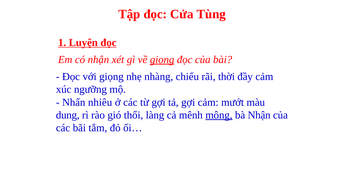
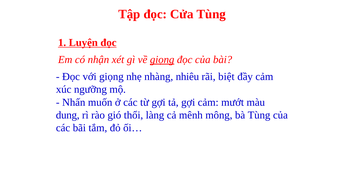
chiếu: chiếu -> nhiêu
thời: thời -> biệt
nhiêu: nhiêu -> muốn
mông underline: present -> none
bà Nhận: Nhận -> Tùng
